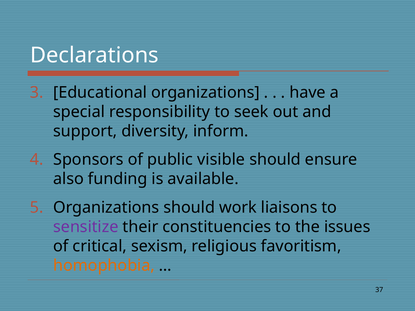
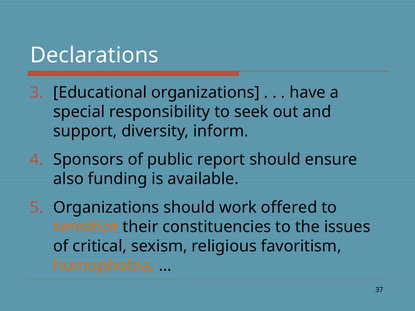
visible: visible -> report
liaisons: liaisons -> offered
sensitize colour: purple -> orange
